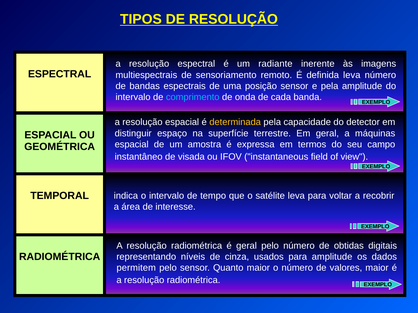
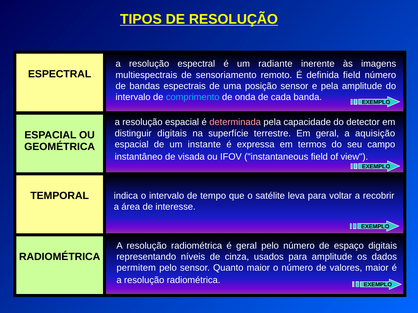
definida leva: leva -> field
determinada colour: yellow -> pink
distinguir espaço: espaço -> digitais
máquinas: máquinas -> aquisição
amostra: amostra -> instante
obtidas: obtidas -> espaço
